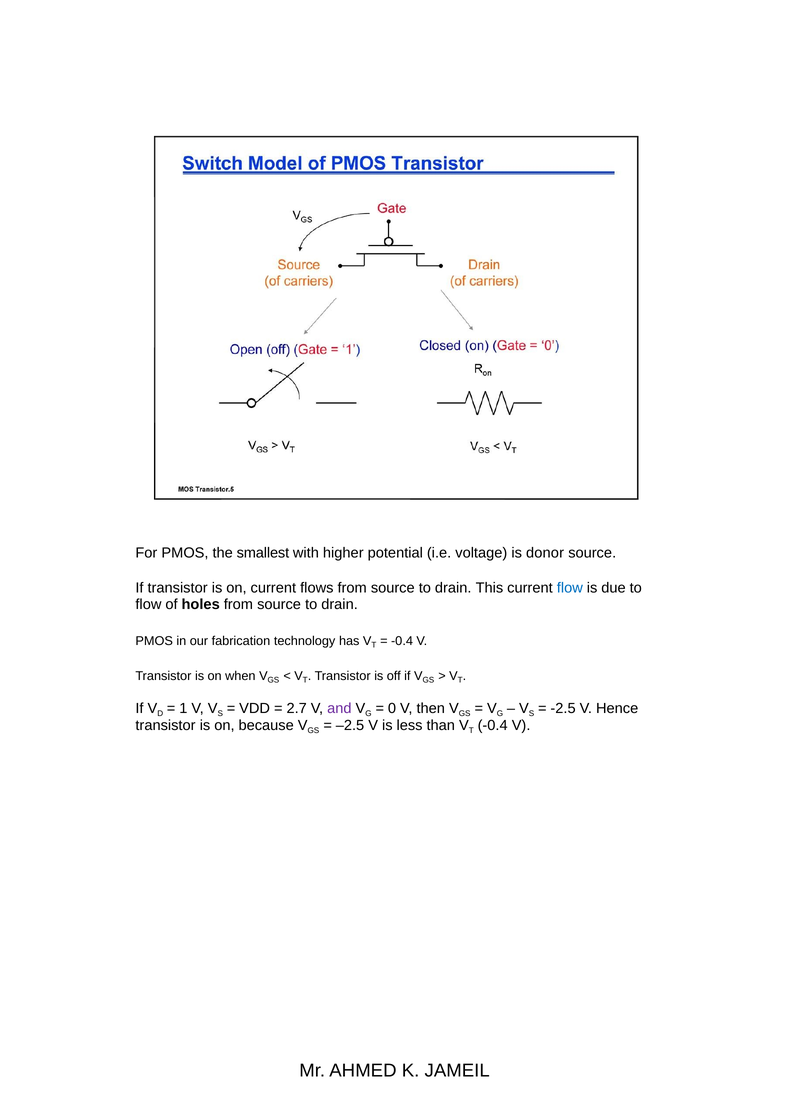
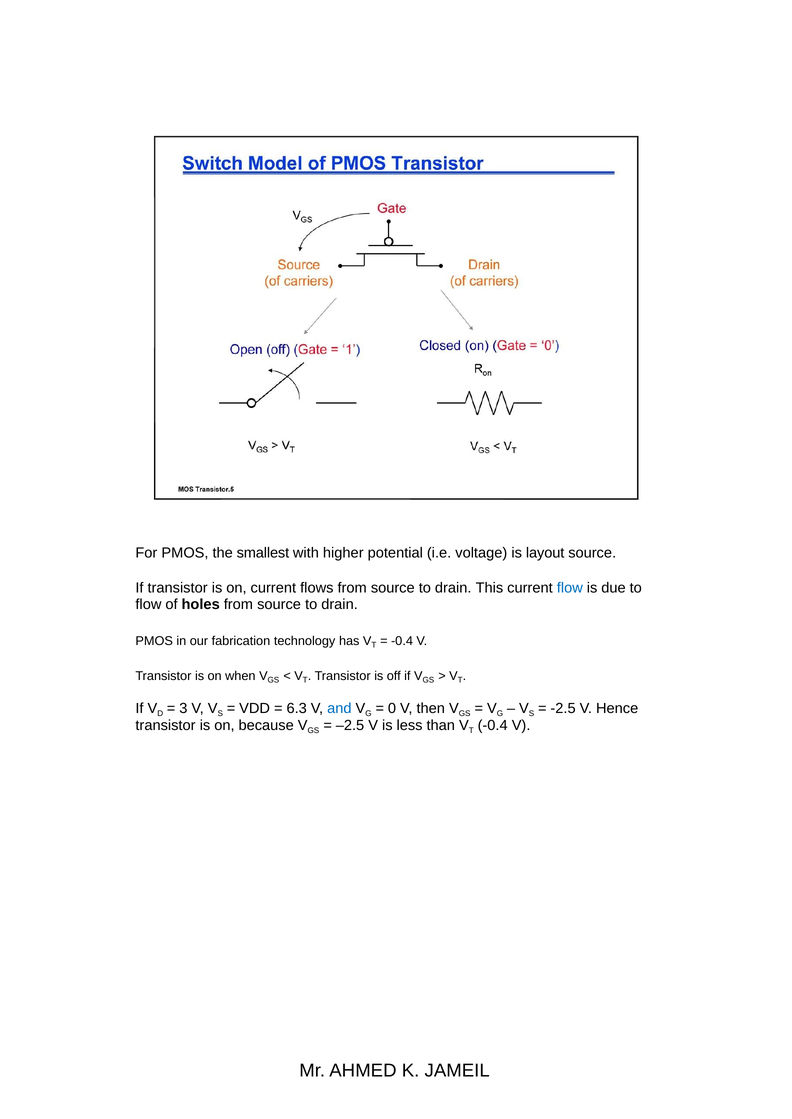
donor: donor -> layout
1: 1 -> 3
2.7: 2.7 -> 6.3
and colour: purple -> blue
